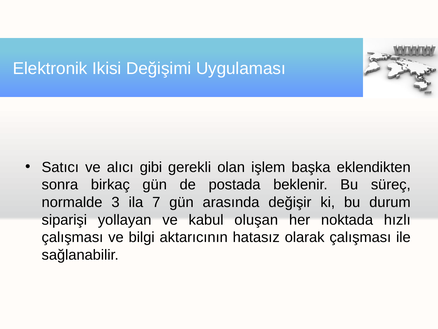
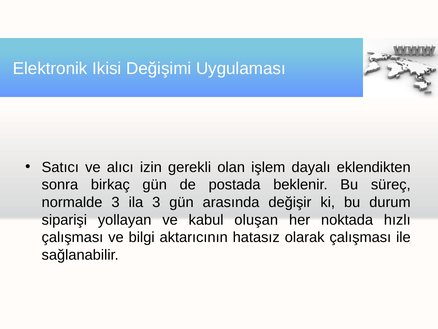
gibi: gibi -> izin
başka: başka -> dayalı
ila 7: 7 -> 3
